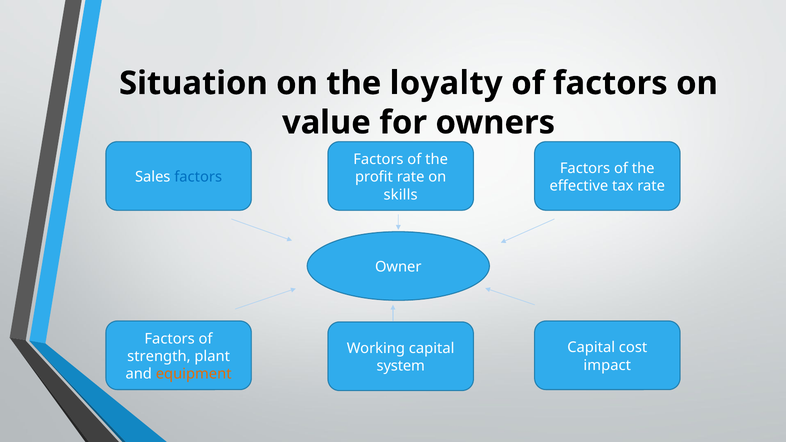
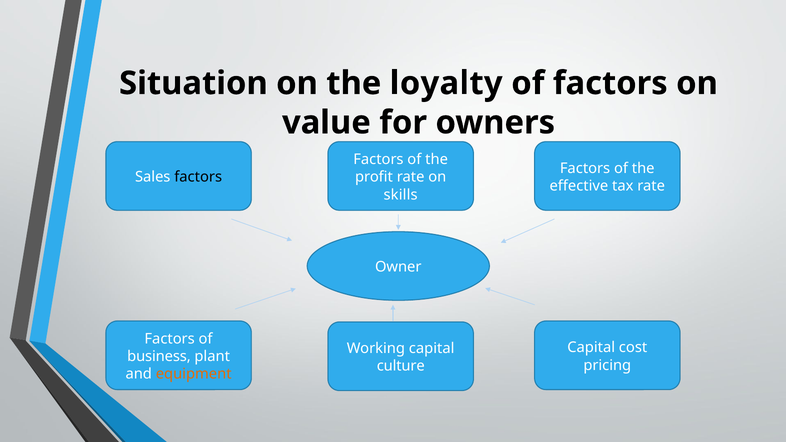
factors at (198, 177) colour: blue -> black
strength: strength -> business
impact: impact -> pricing
system: system -> culture
